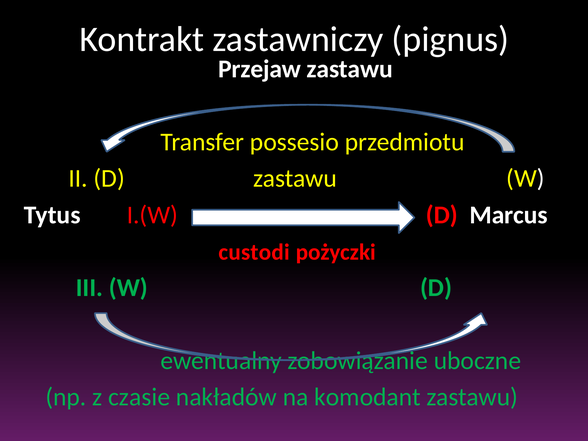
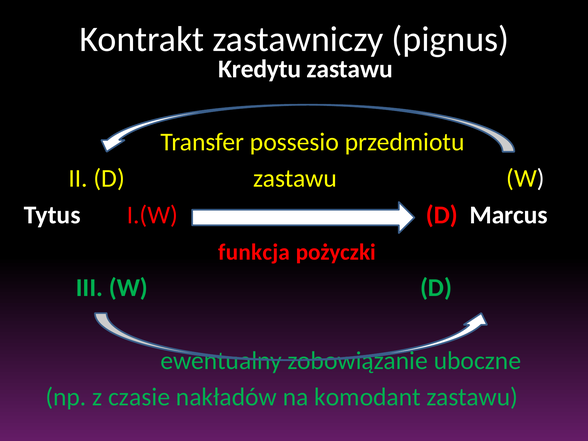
Przejaw: Przejaw -> Kredytu
custodi: custodi -> funkcja
